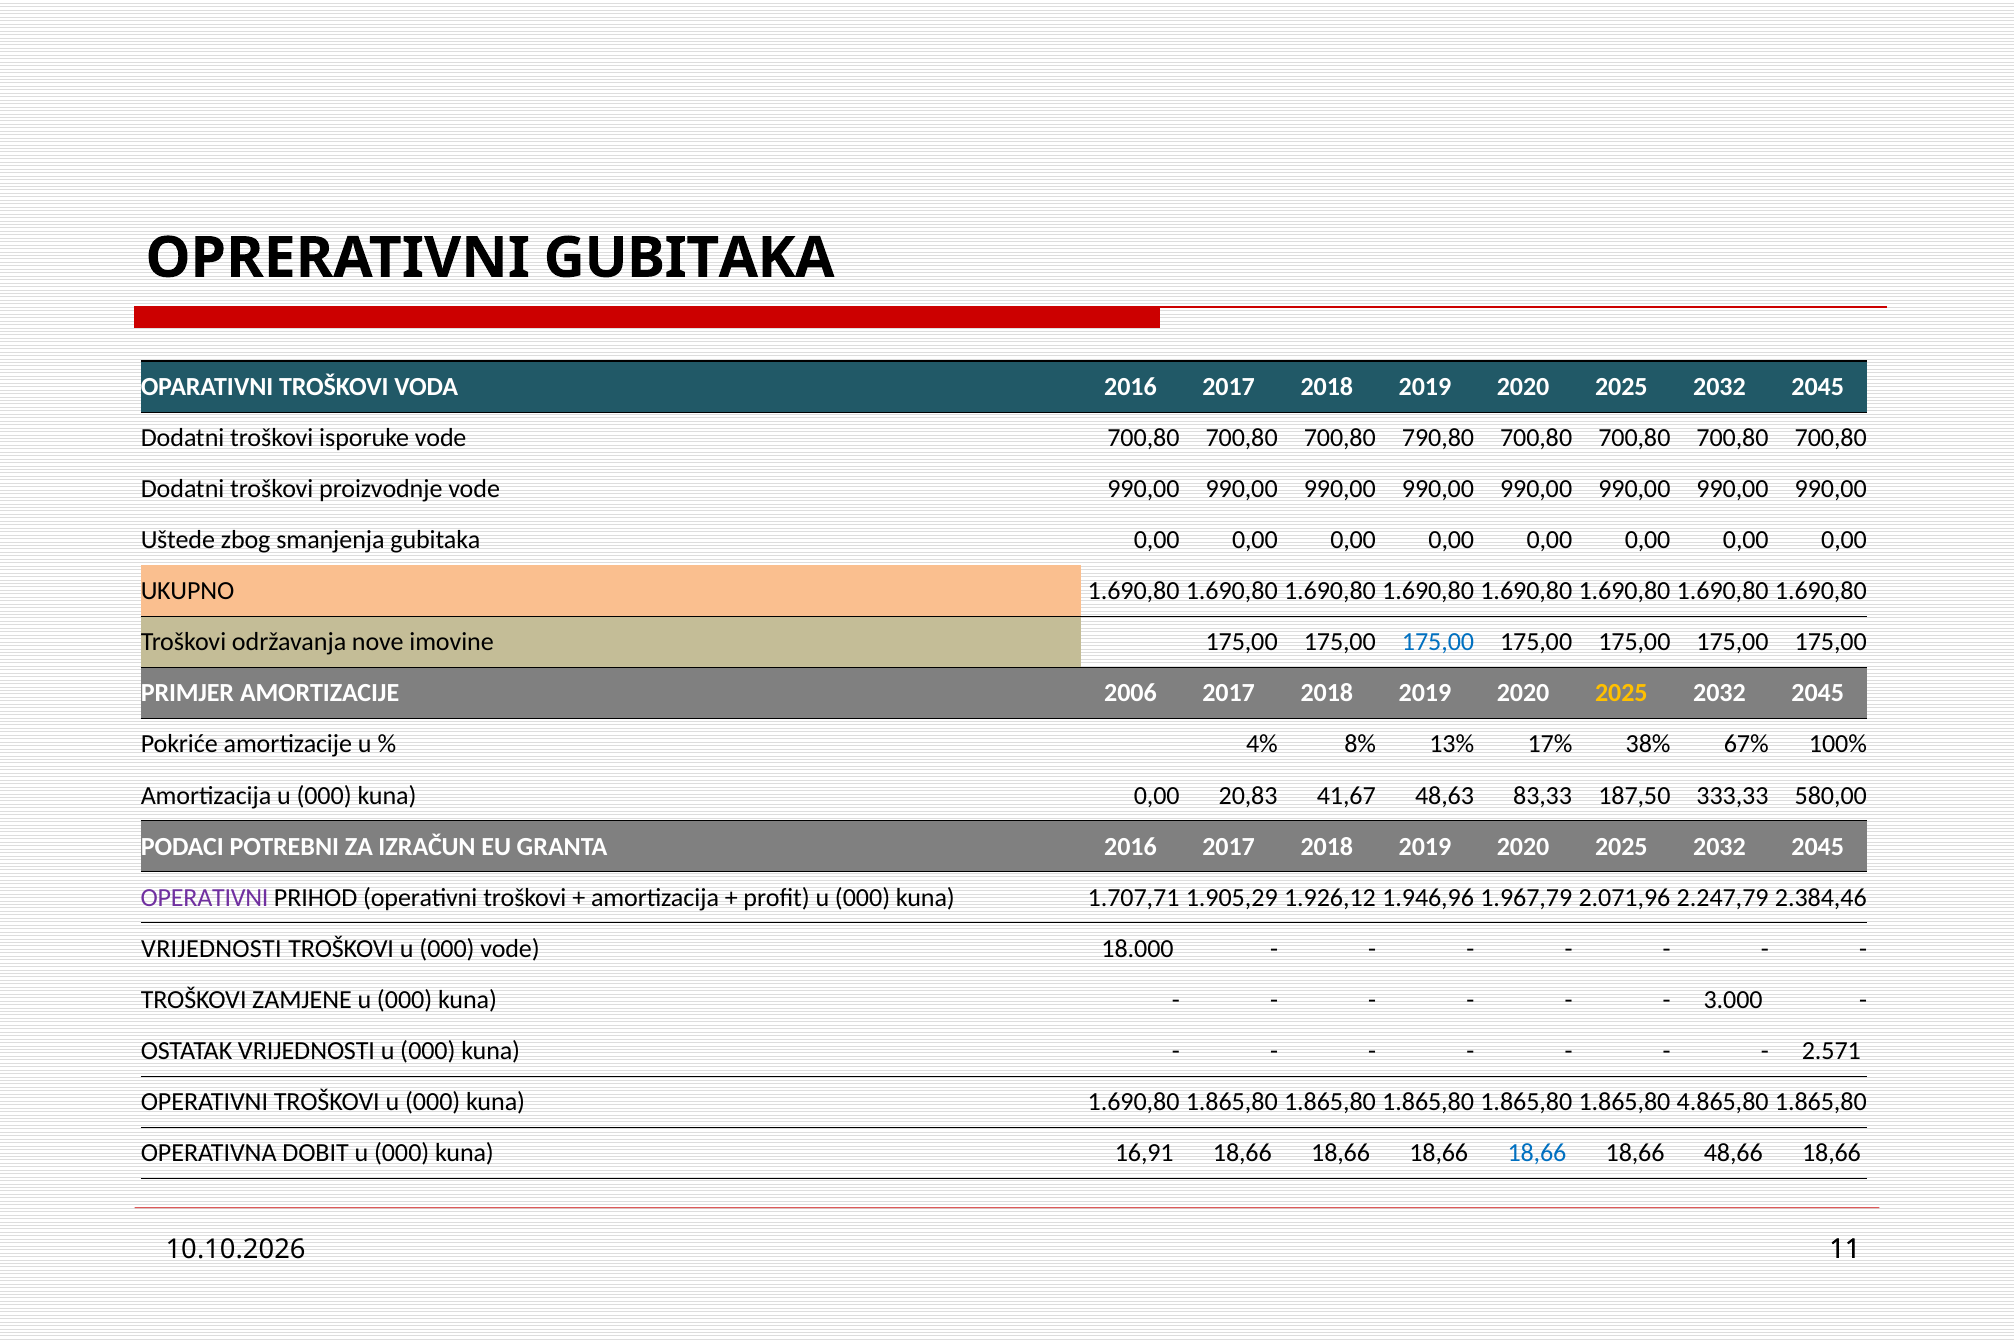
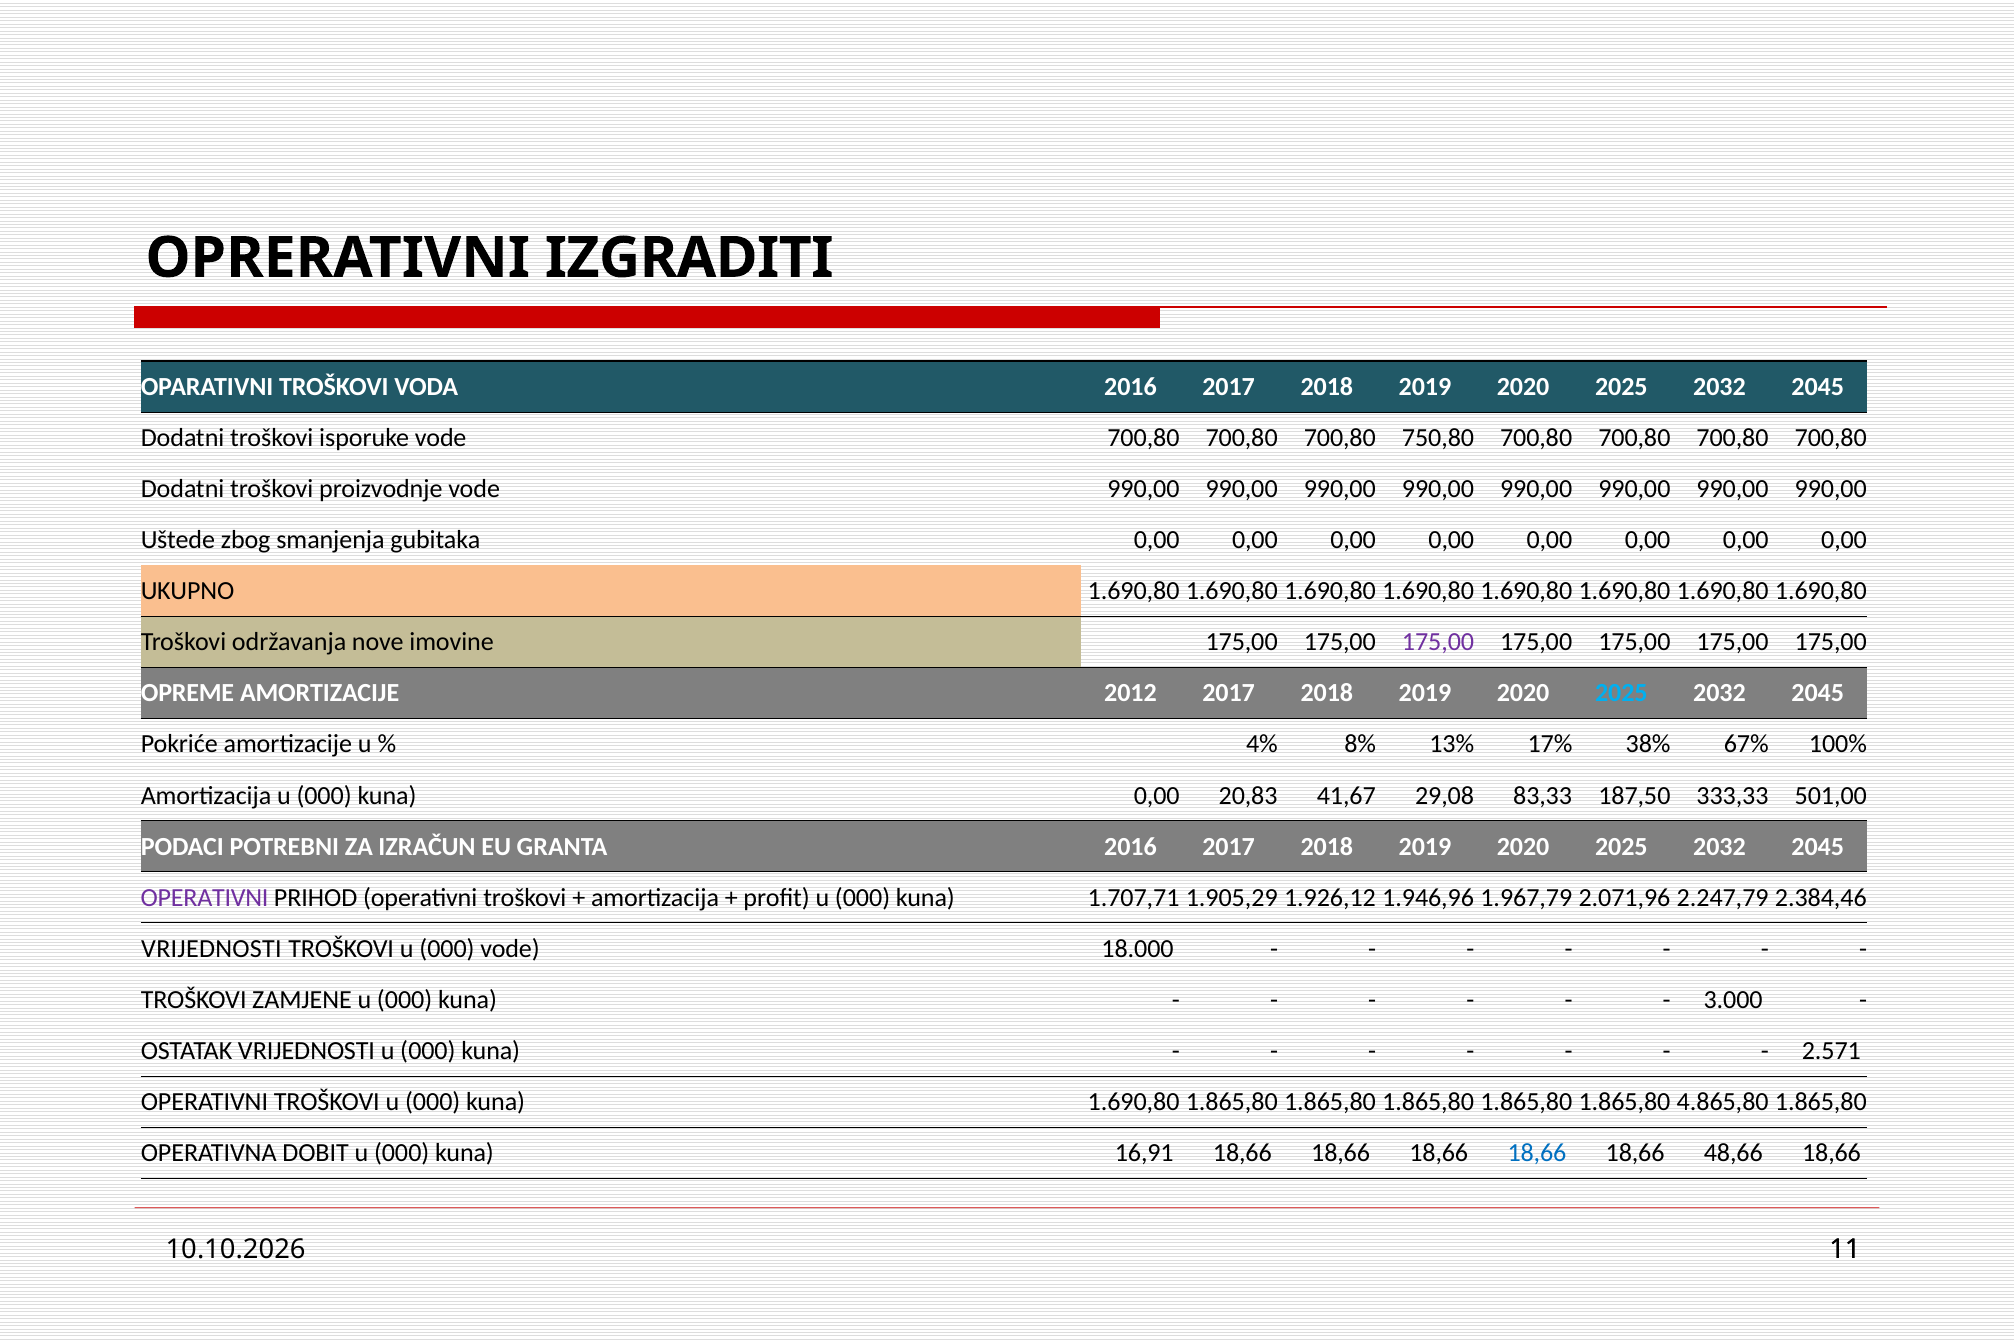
OPRERATIVNI GUBITAKA: GUBITAKA -> IZGRADITI
790,80: 790,80 -> 750,80
175,00 at (1438, 643) colour: blue -> purple
PRIMJER: PRIMJER -> OPREME
2006: 2006 -> 2012
2025 at (1621, 694) colour: yellow -> light blue
48,63: 48,63 -> 29,08
580,00: 580,00 -> 501,00
